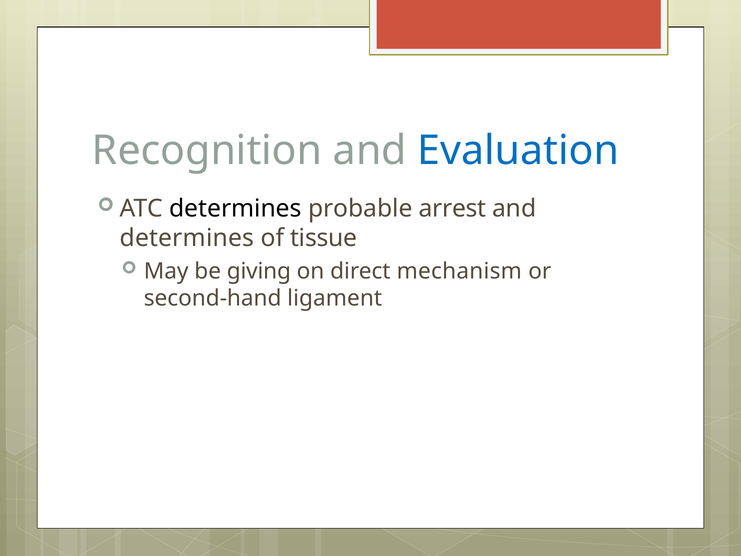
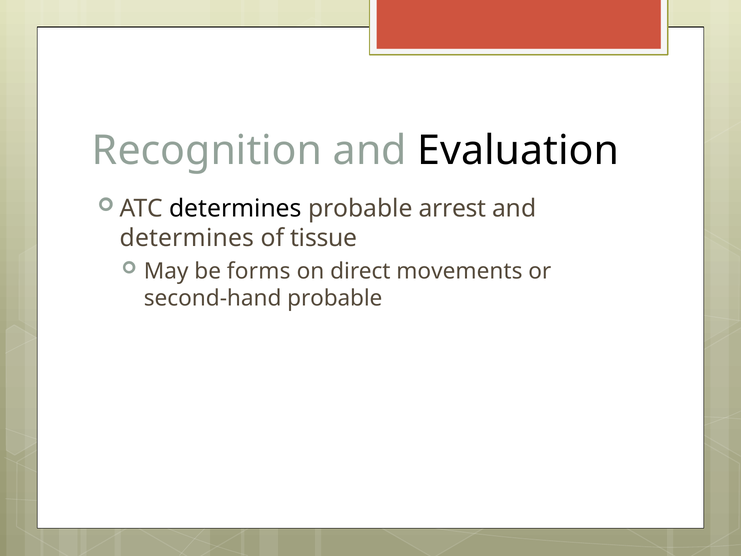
Evaluation colour: blue -> black
giving: giving -> forms
mechanism: mechanism -> movements
second-hand ligament: ligament -> probable
